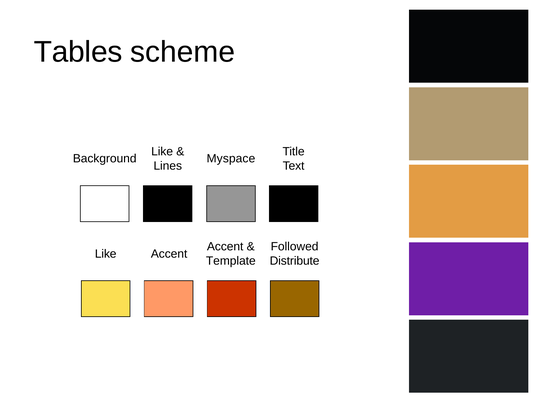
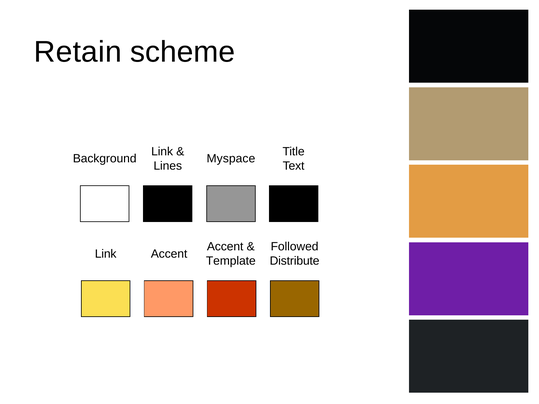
Tables: Tables -> Retain
Like at (162, 151): Like -> Link
Like at (106, 254): Like -> Link
